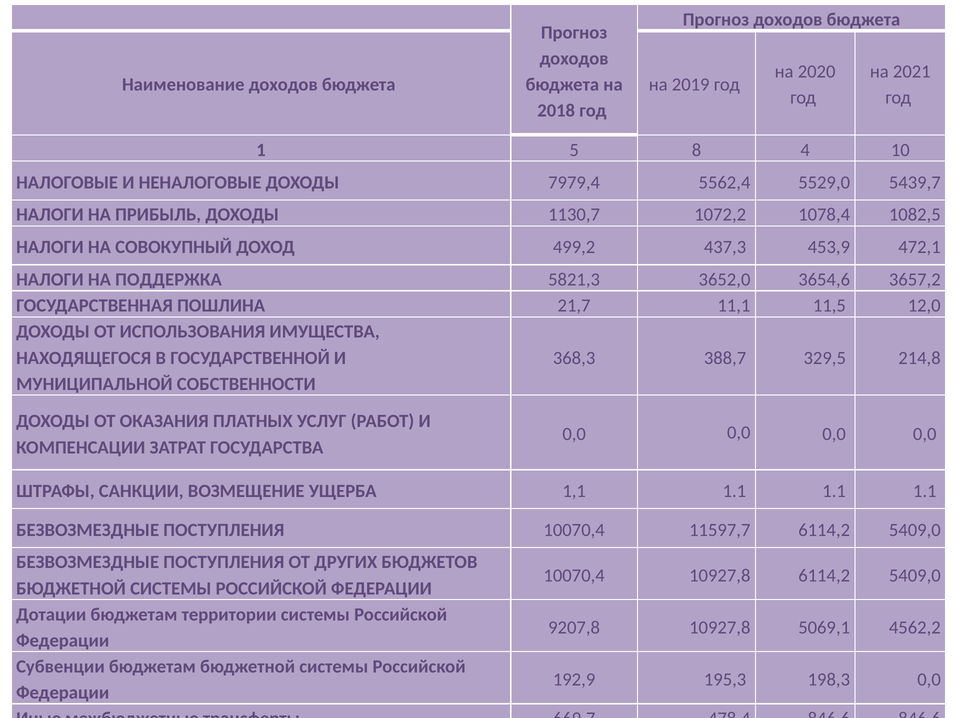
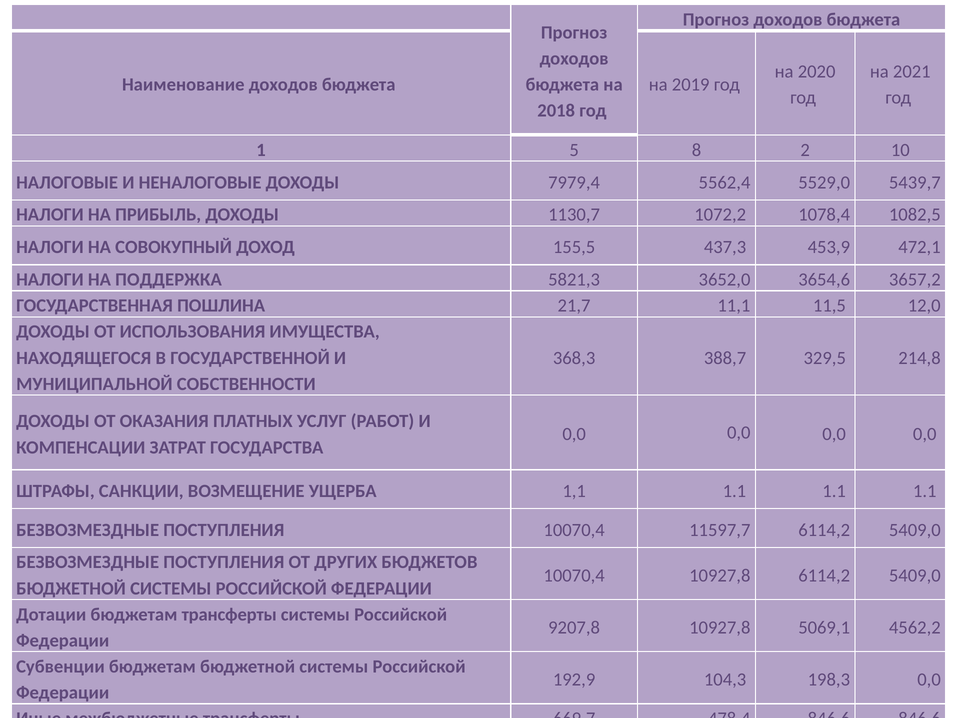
4: 4 -> 2
499,2: 499,2 -> 155,5
бюджетам территории: территории -> трансферты
195,3: 195,3 -> 104,3
